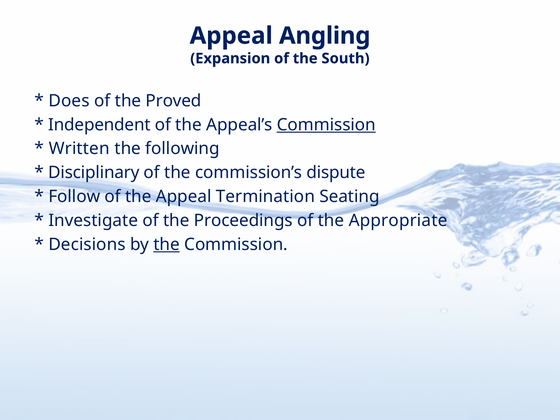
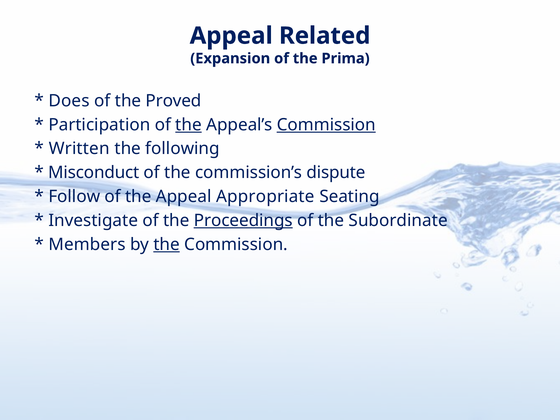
Angling: Angling -> Related
South: South -> Prima
Independent: Independent -> Participation
the at (189, 125) underline: none -> present
Disciplinary: Disciplinary -> Misconduct
Termination: Termination -> Appropriate
Proceedings underline: none -> present
Appropriate: Appropriate -> Subordinate
Decisions: Decisions -> Members
